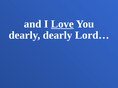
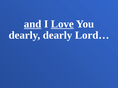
and underline: none -> present
